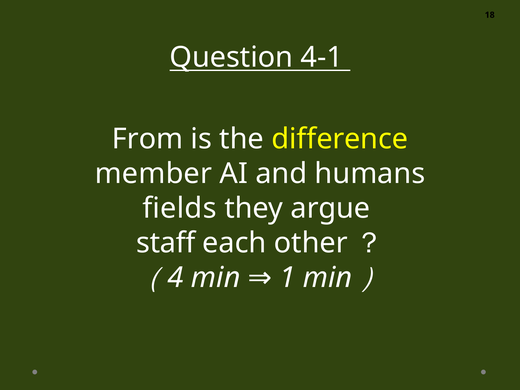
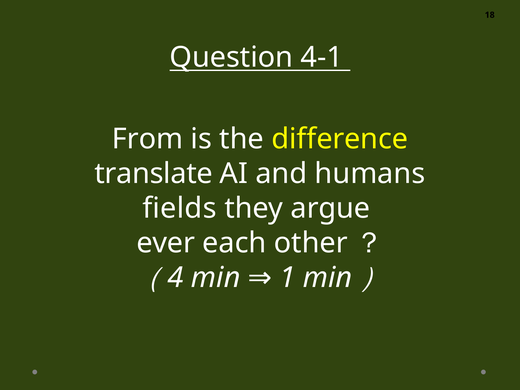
member: member -> translate
staff: staff -> ever
